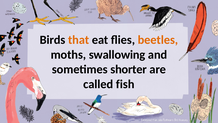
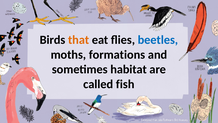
beetles colour: orange -> blue
swallowing: swallowing -> formations
shorter: shorter -> habitat
